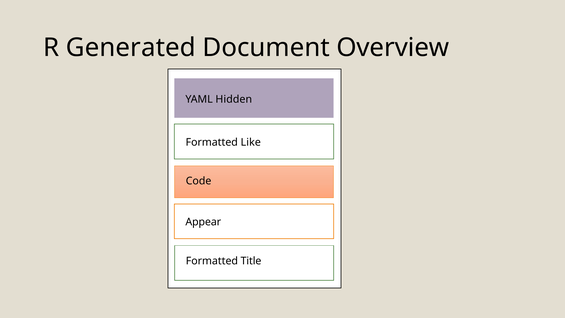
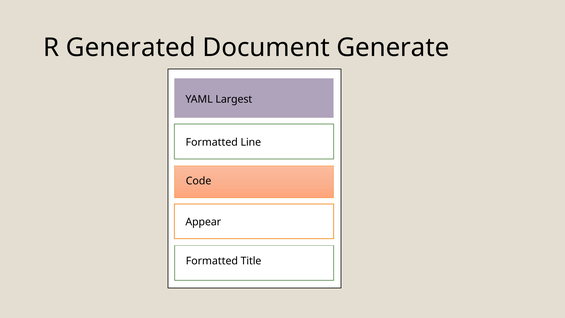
Overview: Overview -> Generate
Hidden: Hidden -> Largest
Like: Like -> Line
